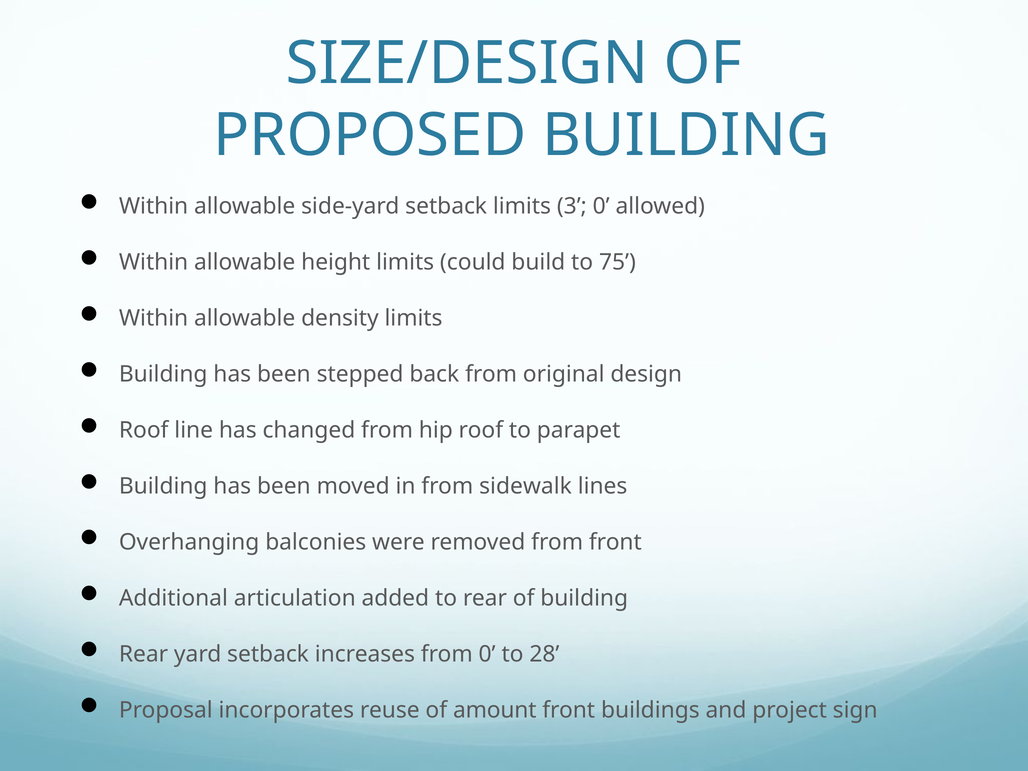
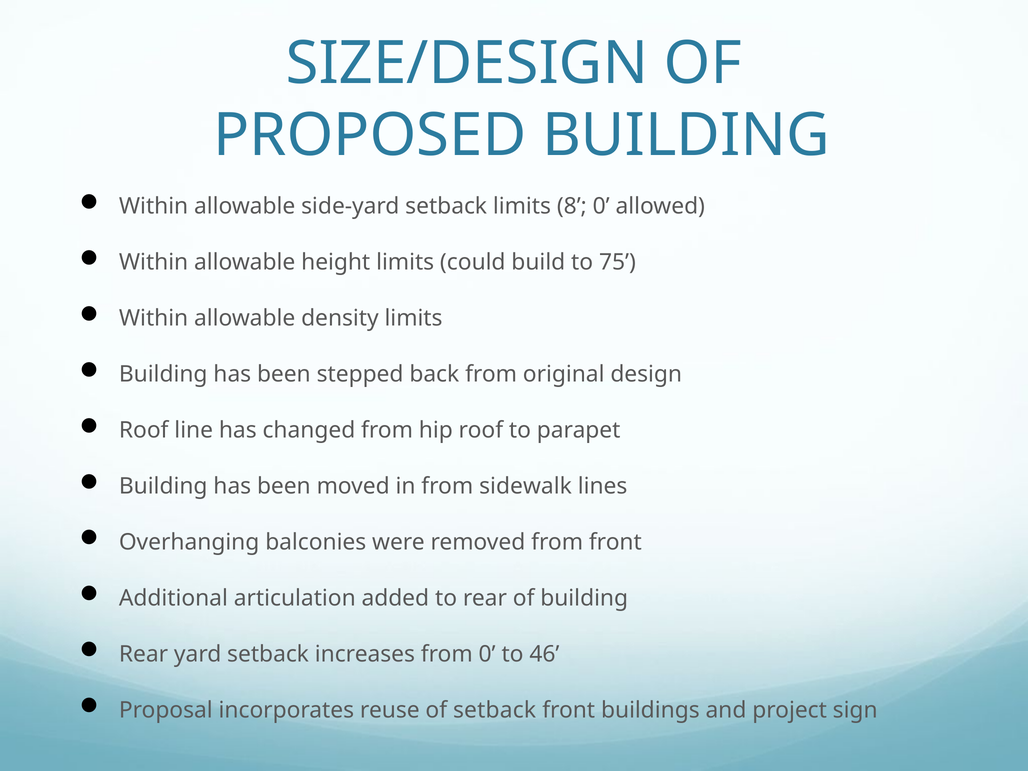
3: 3 -> 8
28: 28 -> 46
of amount: amount -> setback
